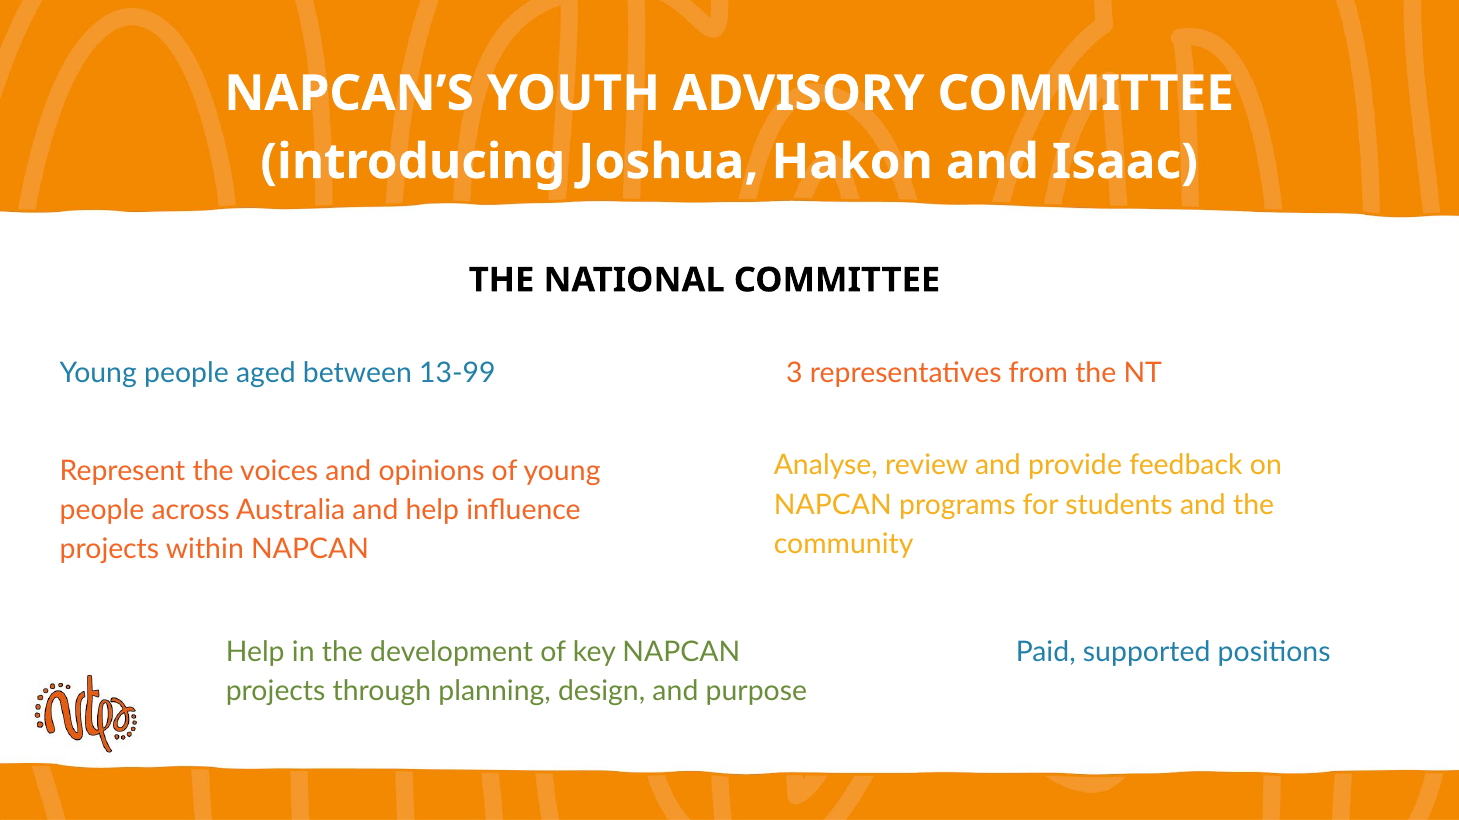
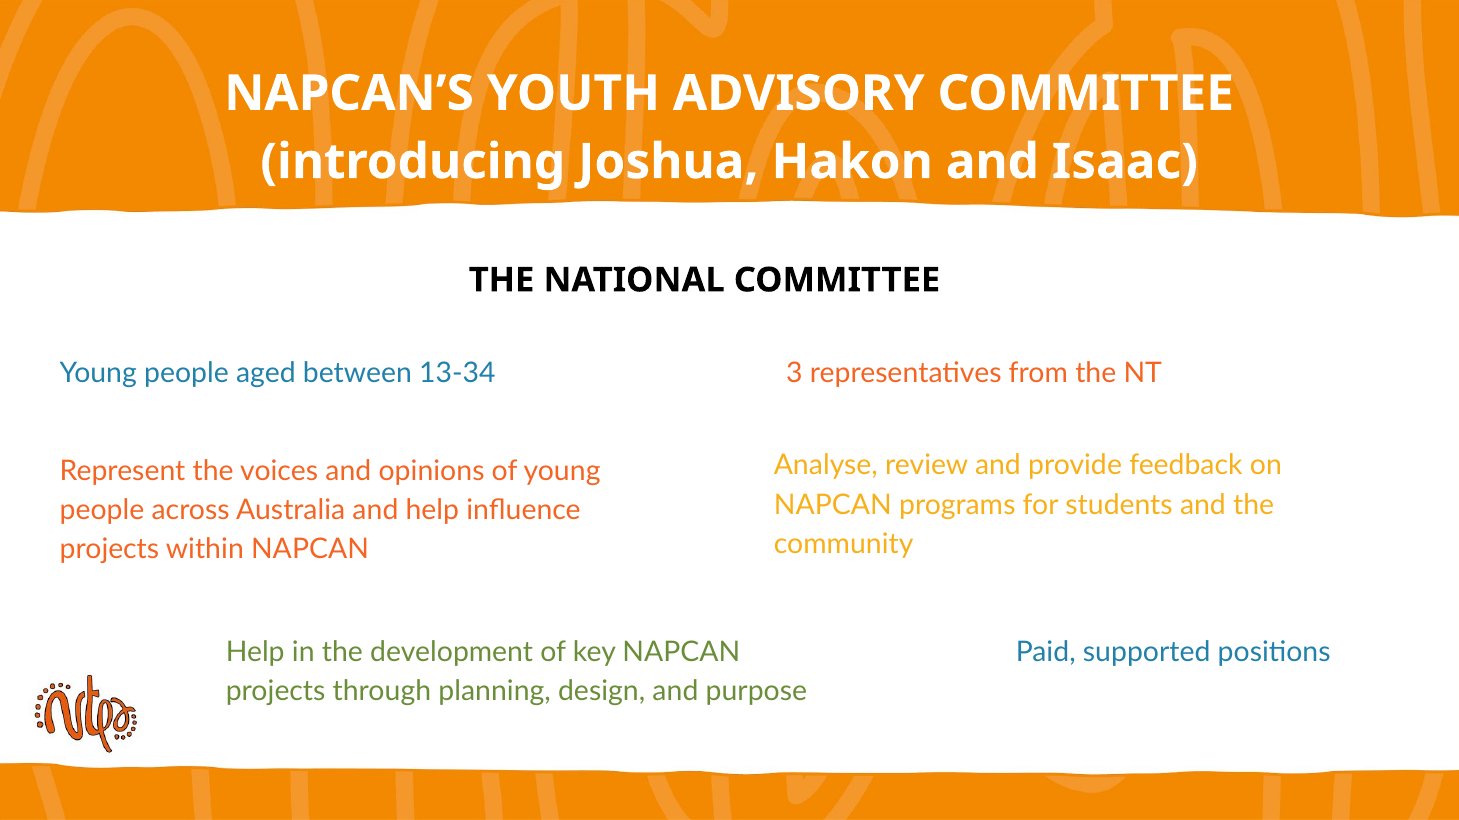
13-99: 13-99 -> 13-34
